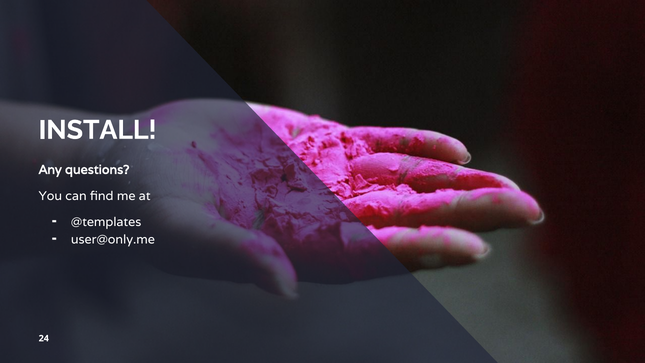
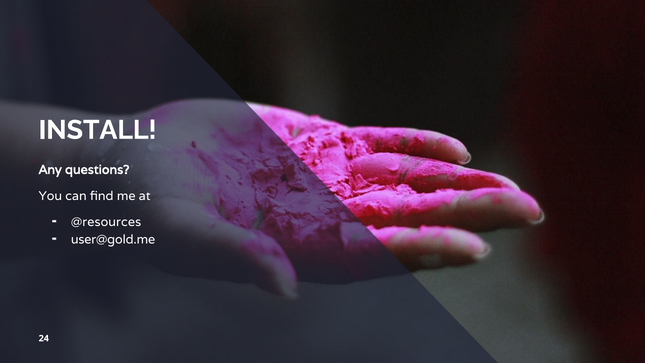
@templates: @templates -> @resources
user@only.me: user@only.me -> user@gold.me
